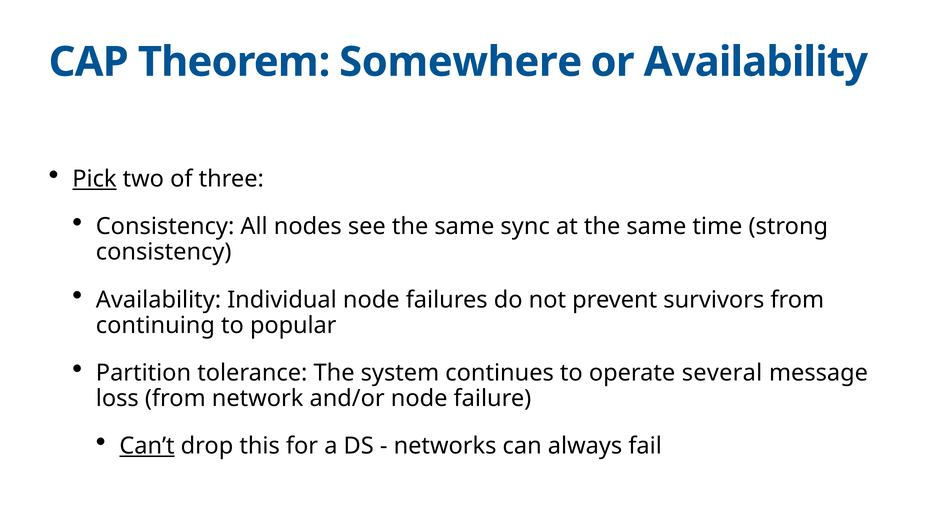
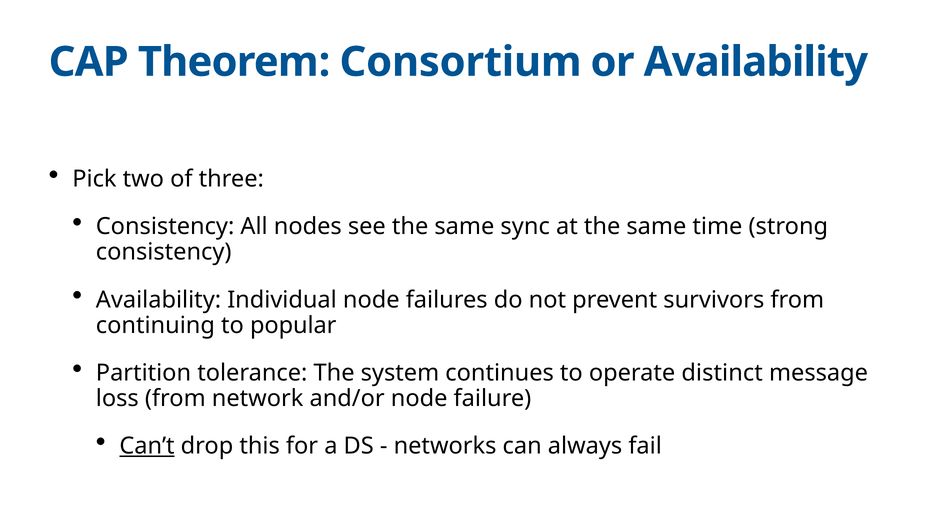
Somewhere: Somewhere -> Consortium
Pick underline: present -> none
several: several -> distinct
